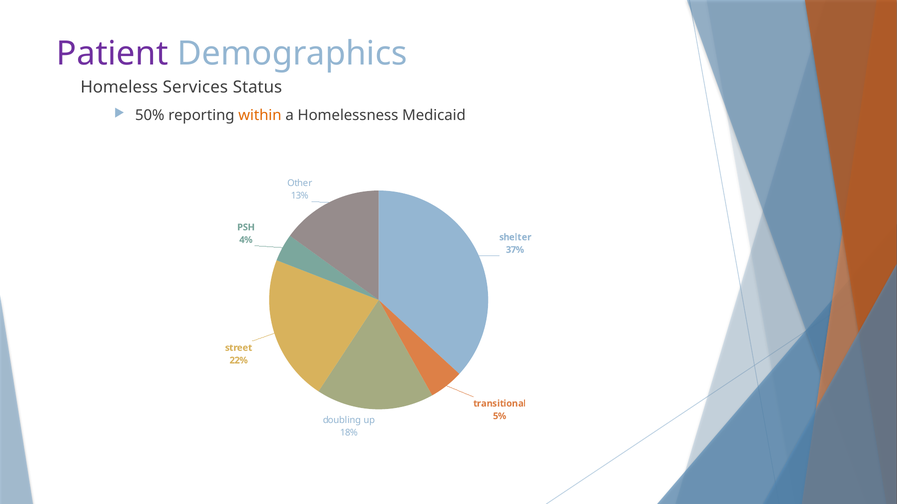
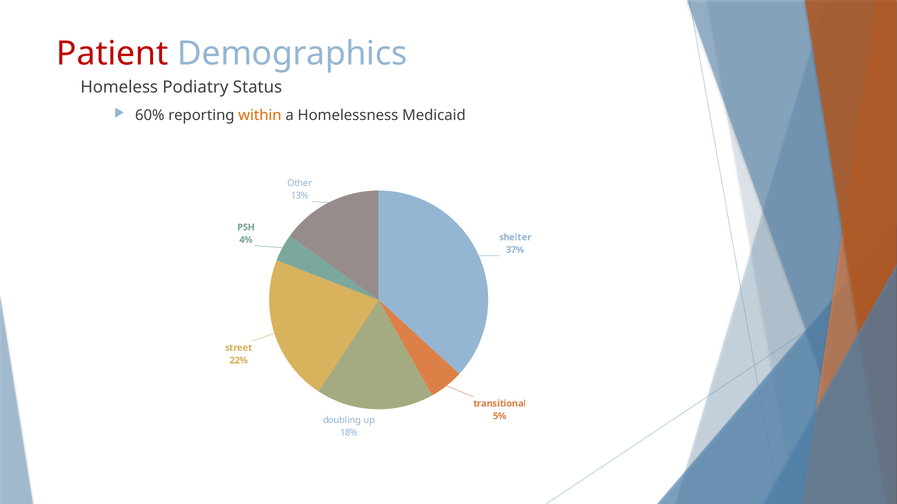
Patient colour: purple -> red
Services: Services -> Podiatry
50%: 50% -> 60%
